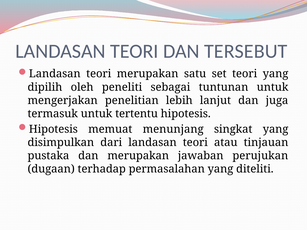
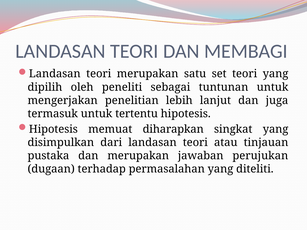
TERSEBUT: TERSEBUT -> MEMBAGI
menunjang: menunjang -> diharapkan
